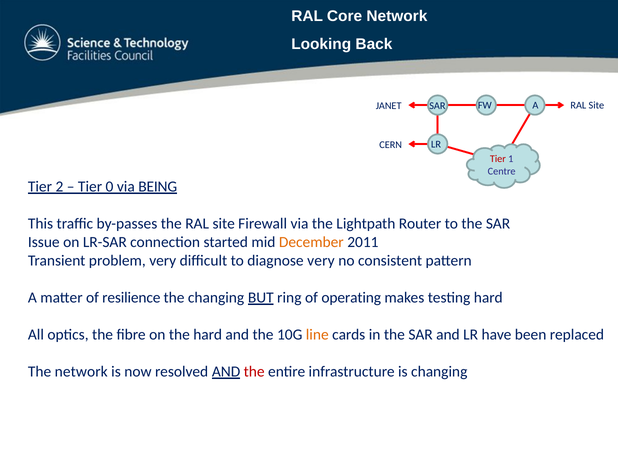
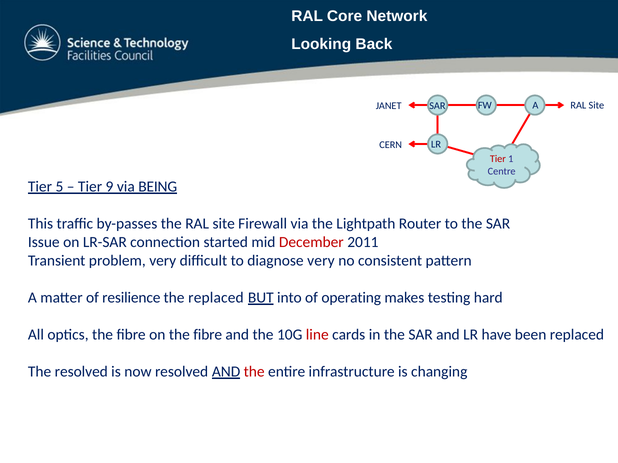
2: 2 -> 5
0: 0 -> 9
December colour: orange -> red
the changing: changing -> replaced
ring: ring -> into
on the hard: hard -> fibre
line colour: orange -> red
The network: network -> resolved
